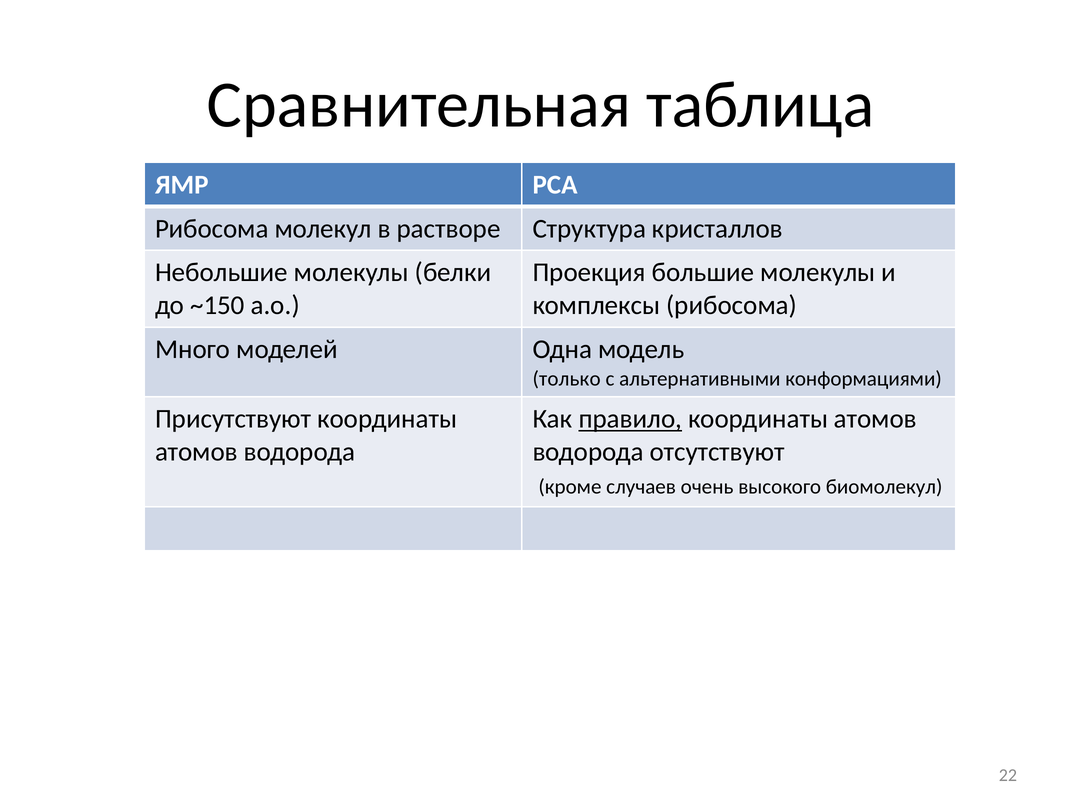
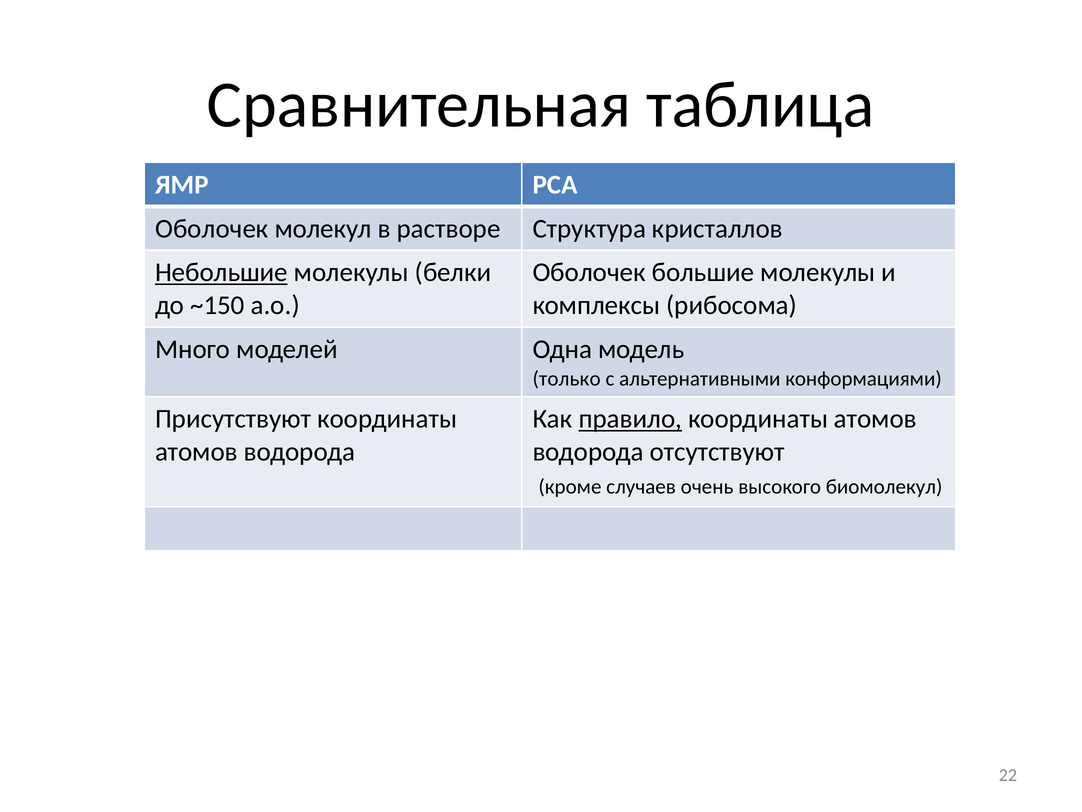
Рибосома at (212, 228): Рибосома -> Оболочек
Небольшие underline: none -> present
Проекция at (589, 272): Проекция -> Оболочек
